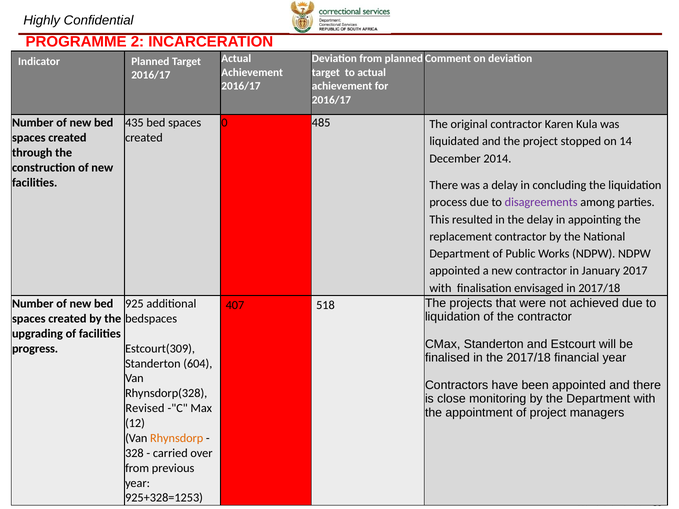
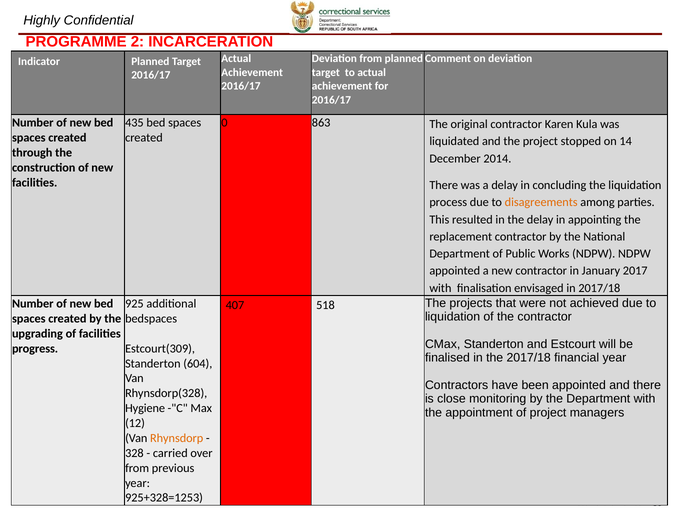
485: 485 -> 863
disagreements colour: purple -> orange
Revised: Revised -> Hygiene
